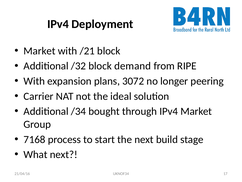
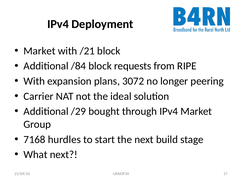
/32: /32 -> /84
demand: demand -> requests
/34: /34 -> /29
process: process -> hurdles
